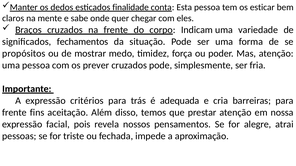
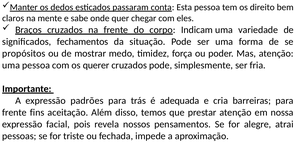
finalidade: finalidade -> passaram
esticar: esticar -> direito
prever: prever -> querer
critérios: critérios -> padrões
